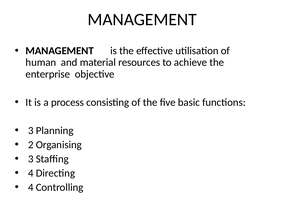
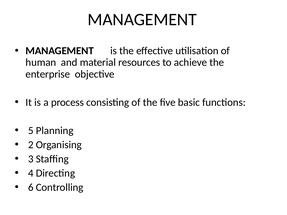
3 at (31, 131): 3 -> 5
4 at (31, 188): 4 -> 6
